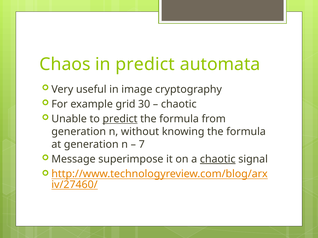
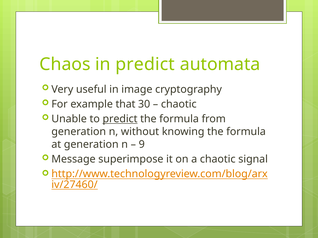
grid: grid -> that
7: 7 -> 9
chaotic at (218, 159) underline: present -> none
